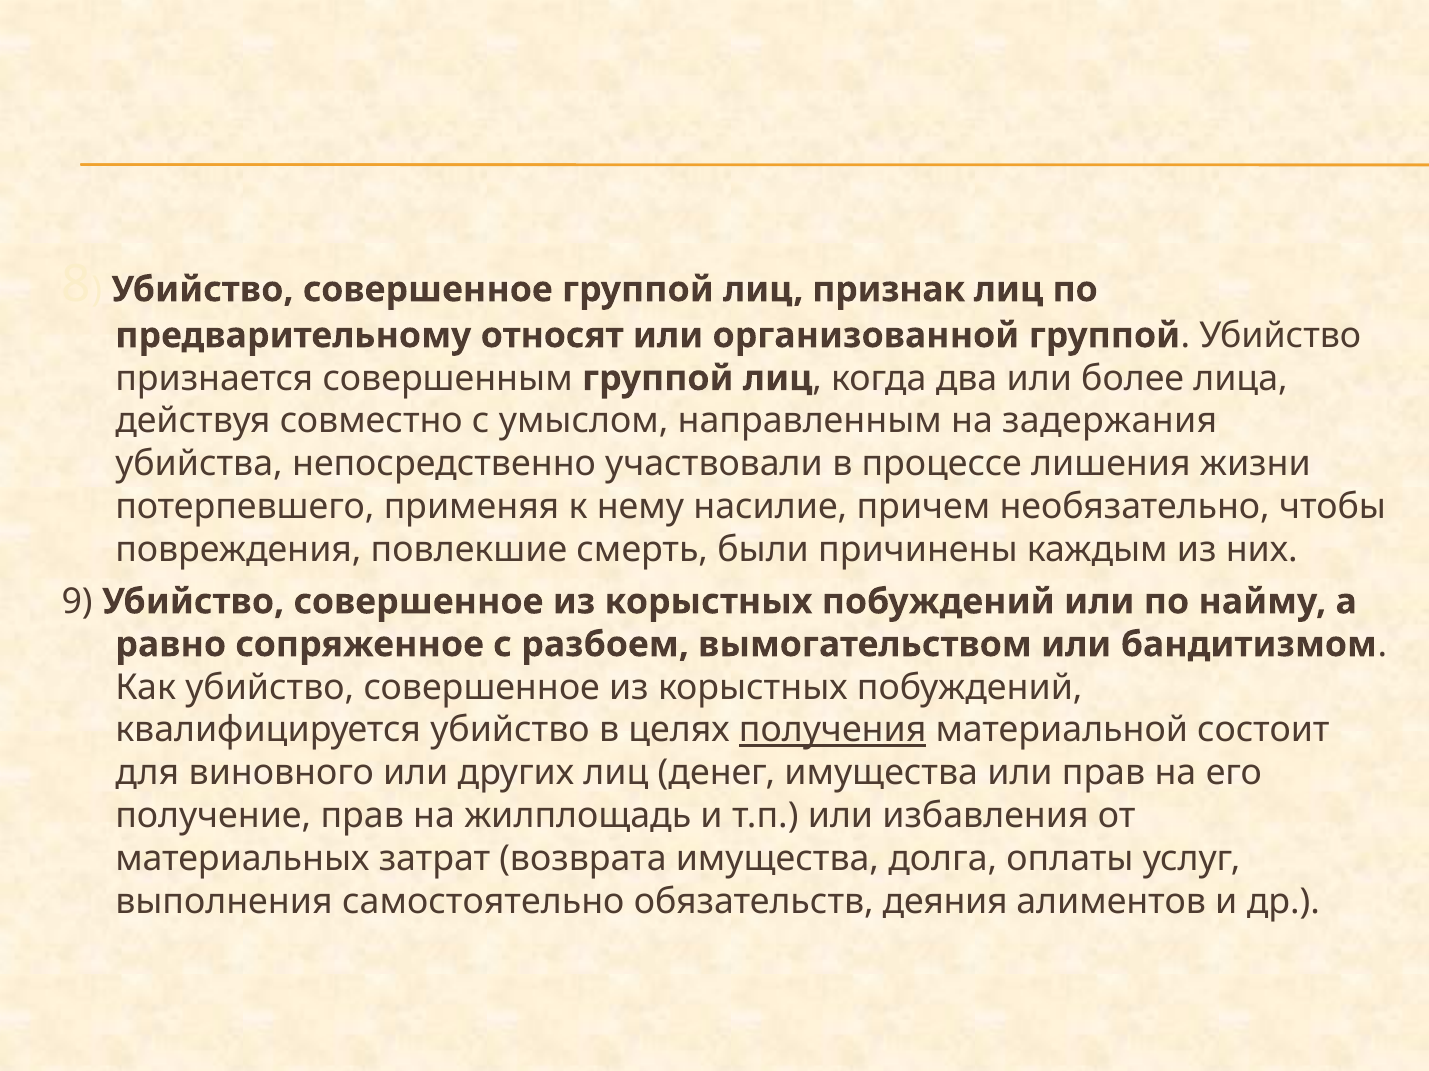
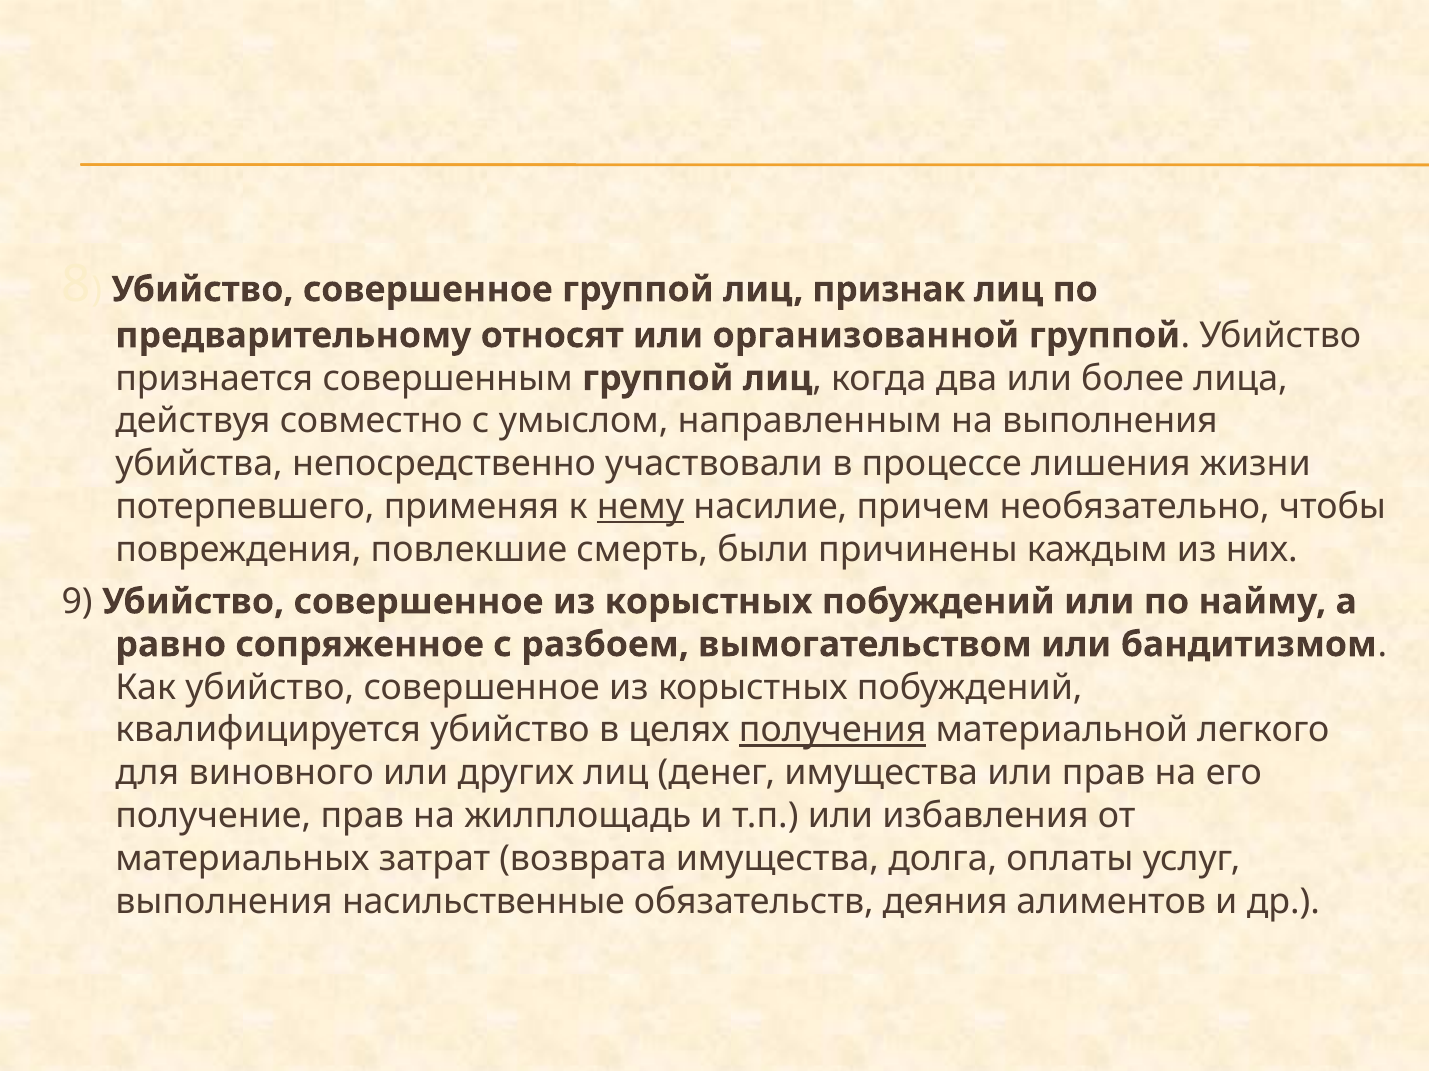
на задержания: задержания -> выполнения
нему underline: none -> present
состоит: состоит -> легкого
самостоятельно: самостоятельно -> насильственные
